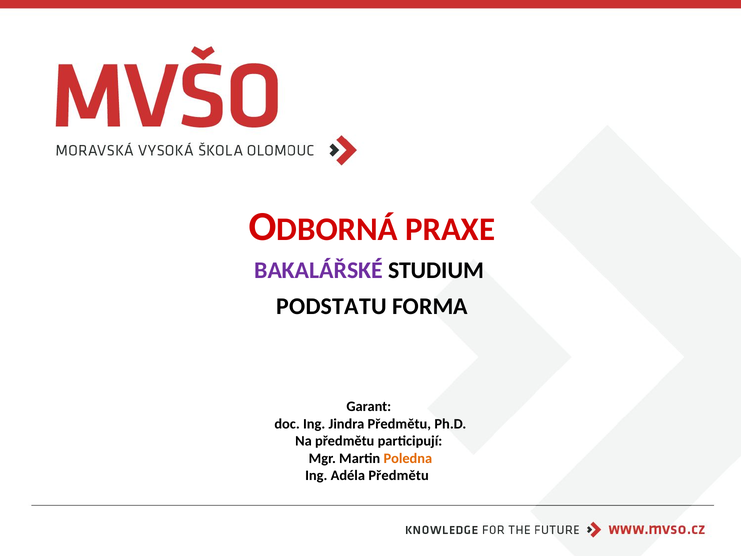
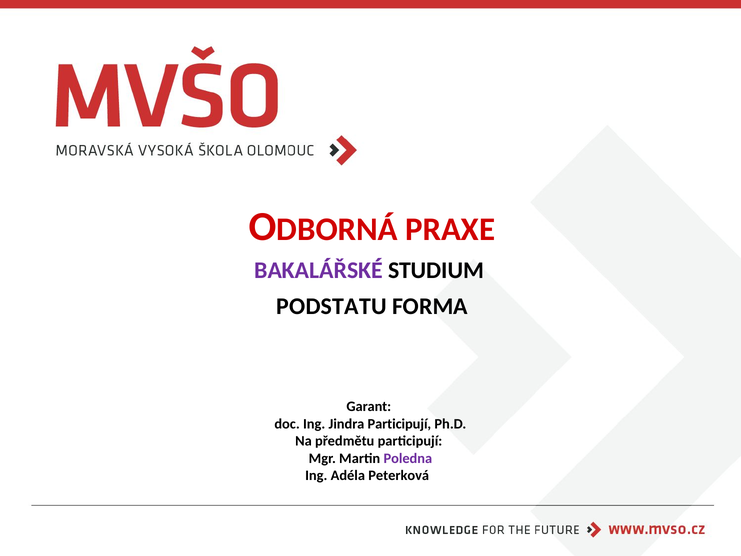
Jindra Předmětu: Předmětu -> Participují
Poledna colour: orange -> purple
Adéla Předmětu: Předmětu -> Peterková
